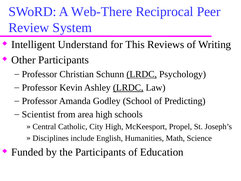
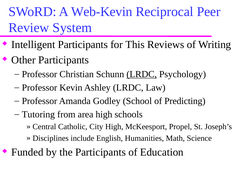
Web-There: Web-There -> Web-Kevin
Intelligent Understand: Understand -> Participants
LRDC at (128, 87) underline: present -> none
Scientist: Scientist -> Tutoring
